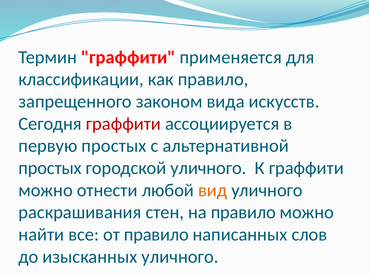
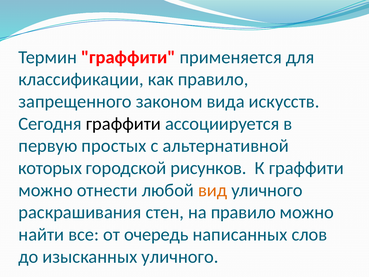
граффити at (123, 124) colour: red -> black
простых at (50, 168): простых -> которых
городской уличного: уличного -> рисунков
от правило: правило -> очередь
